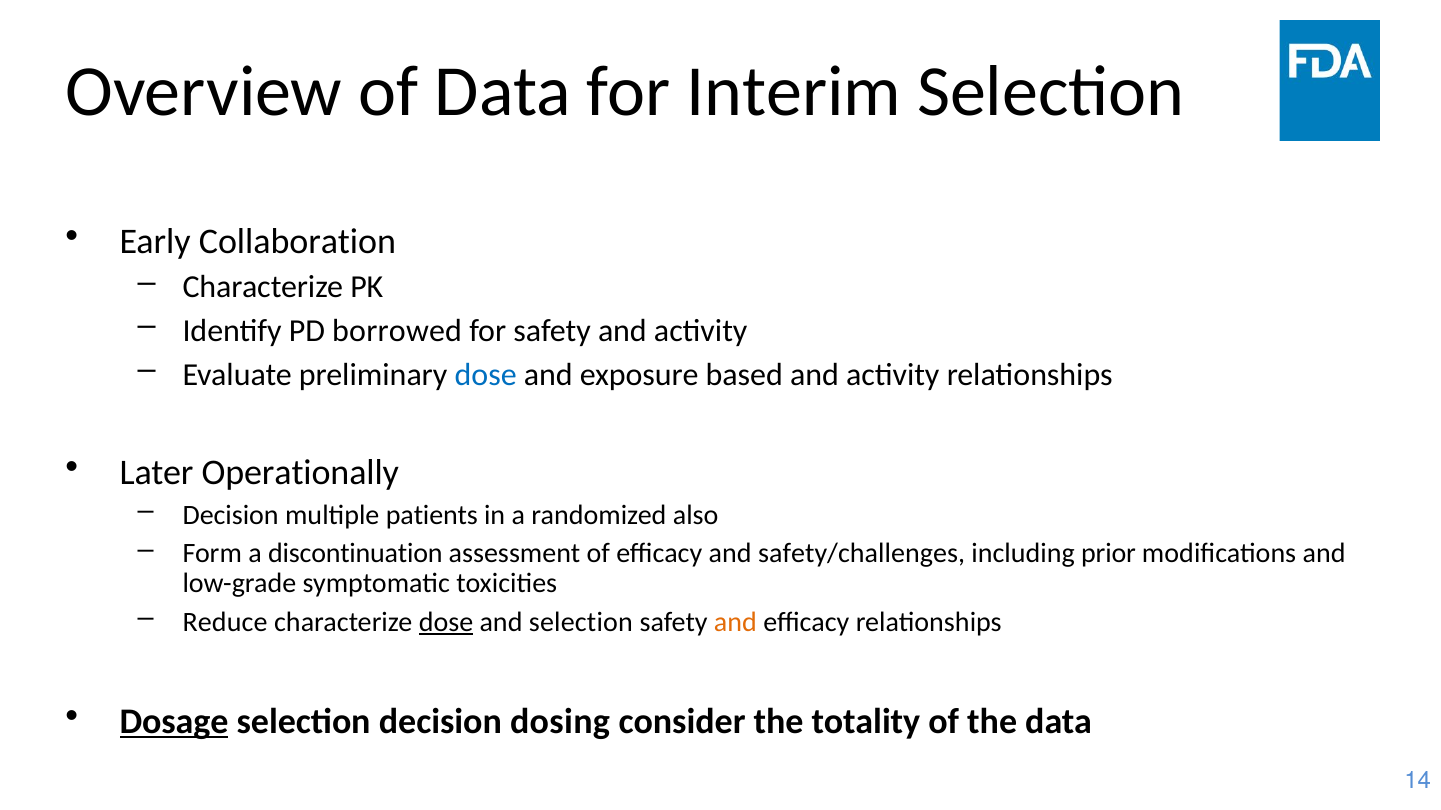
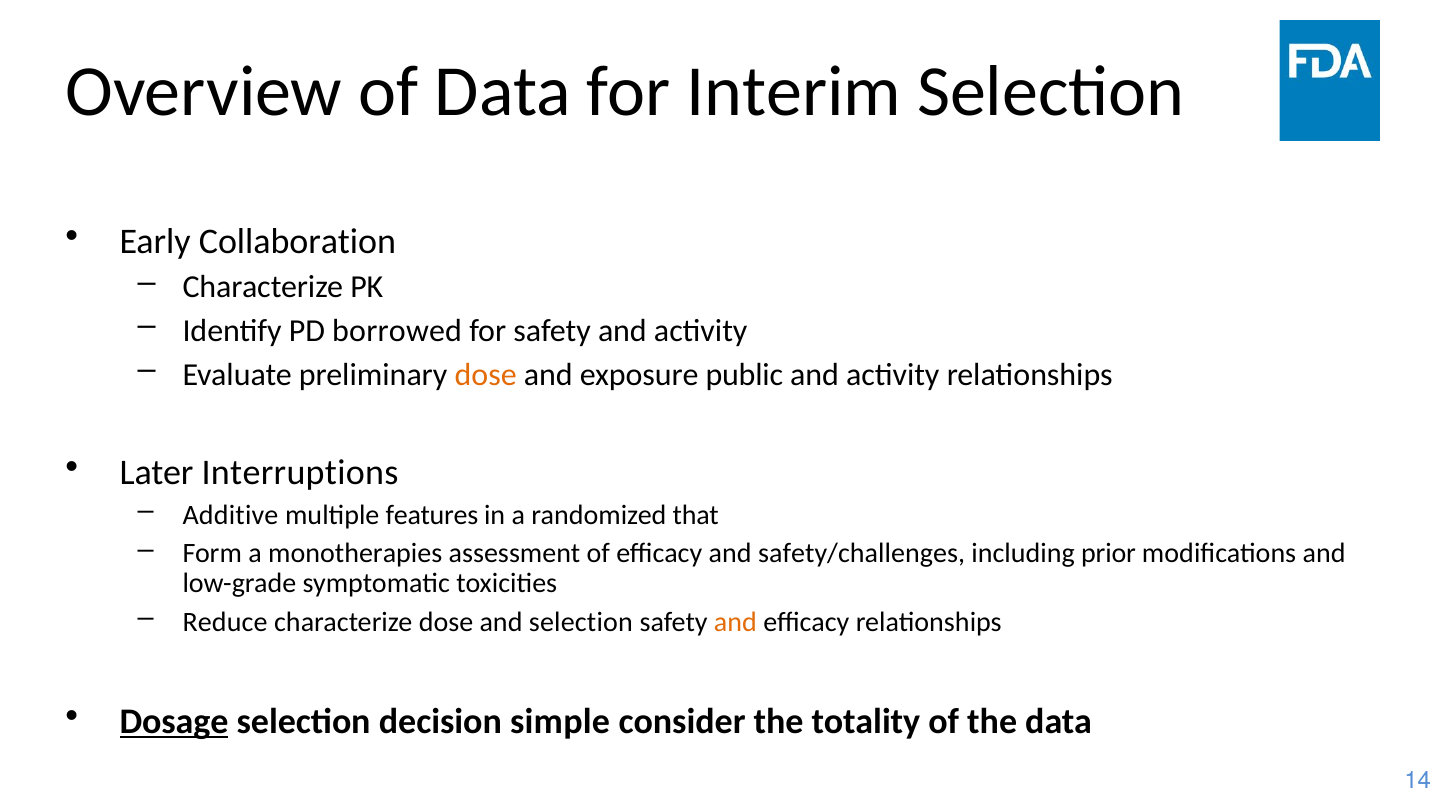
dose at (486, 375) colour: blue -> orange
based: based -> public
Operationally: Operationally -> Interruptions
Decision at (231, 515): Decision -> Additive
patients: patients -> features
also: also -> that
discontinuation: discontinuation -> monotherapies
dose at (446, 623) underline: present -> none
dosing: dosing -> simple
